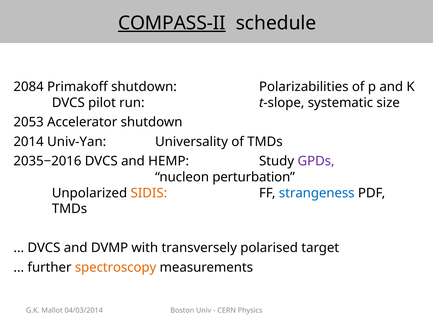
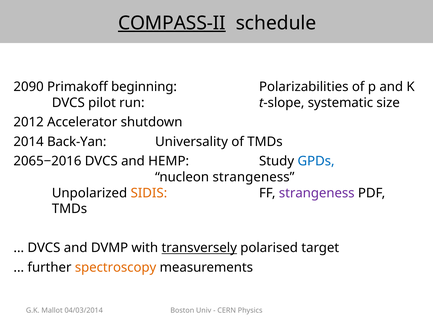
2084: 2084 -> 2090
Primakoff shutdown: shutdown -> beginning
2053: 2053 -> 2012
Univ-Yan: Univ-Yan -> Back-Yan
2035−2016: 2035−2016 -> 2065−2016
GPDs colour: purple -> blue
nucleon perturbation: perturbation -> strangeness
strangeness at (317, 193) colour: blue -> purple
transversely underline: none -> present
